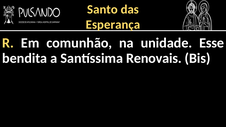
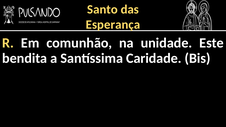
Esse: Esse -> Este
Renovais: Renovais -> Caridade
